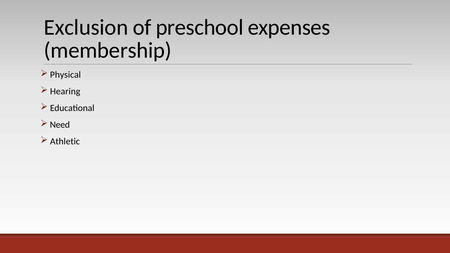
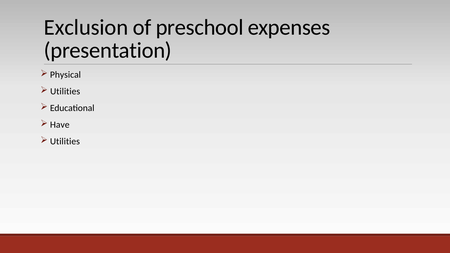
membership: membership -> presentation
Hearing at (65, 92): Hearing -> Utilities
Need: Need -> Have
Athletic at (65, 142): Athletic -> Utilities
